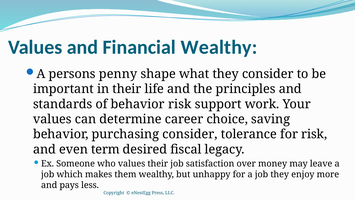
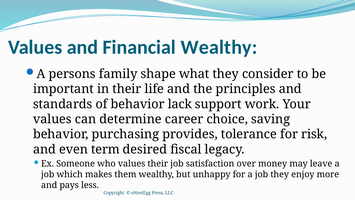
penny: penny -> family
behavior risk: risk -> lack
purchasing consider: consider -> provides
